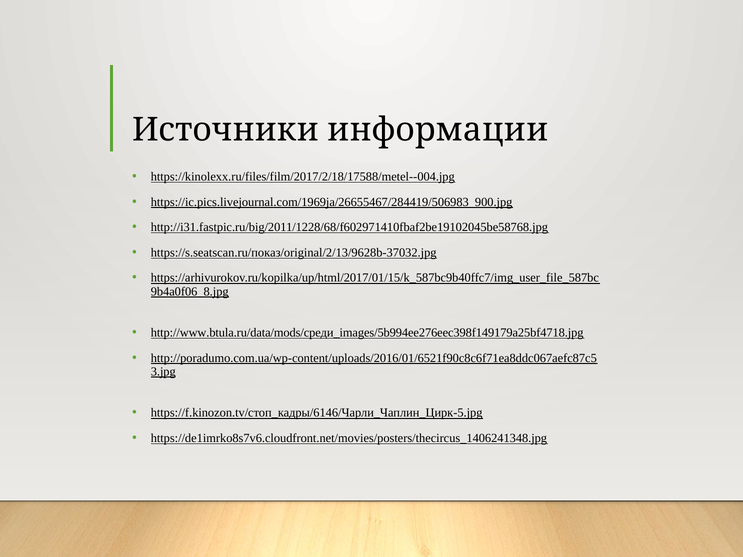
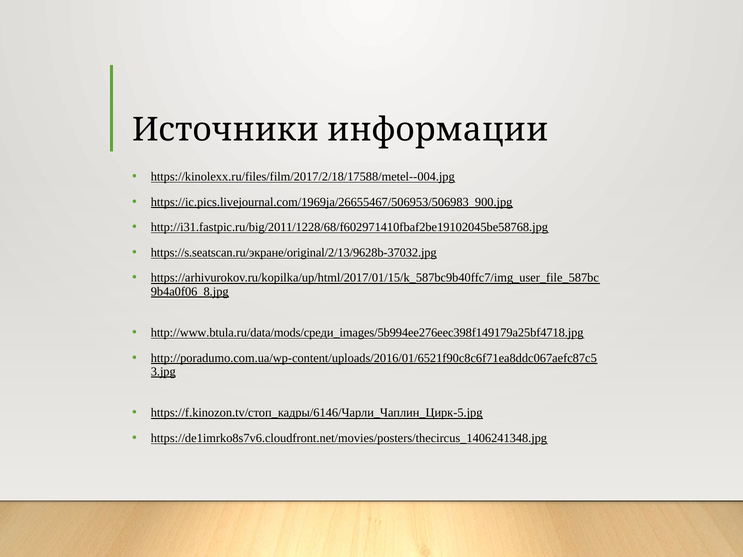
https://ic.pics.livejournal.com/1969ja/26655467/284419/506983_900.jpg: https://ic.pics.livejournal.com/1969ja/26655467/284419/506983_900.jpg -> https://ic.pics.livejournal.com/1969ja/26655467/506953/506983_900.jpg
https://s.seatscan.ru/показ/original/2/13/9628b-37032.jpg: https://s.seatscan.ru/показ/original/2/13/9628b-37032.jpg -> https://s.seatscan.ru/экране/original/2/13/9628b-37032.jpg
